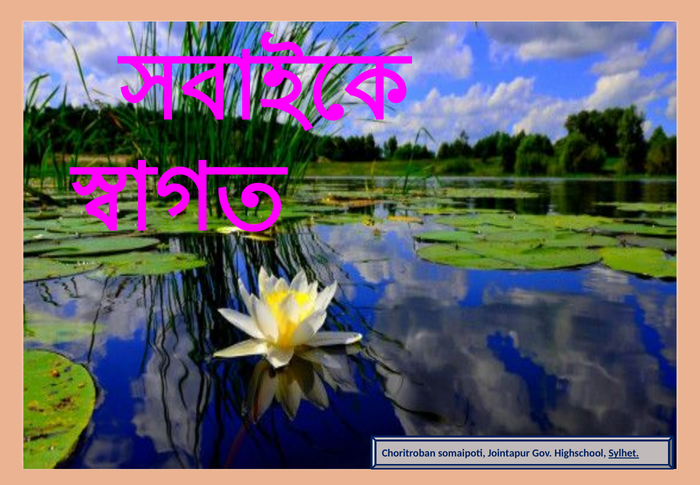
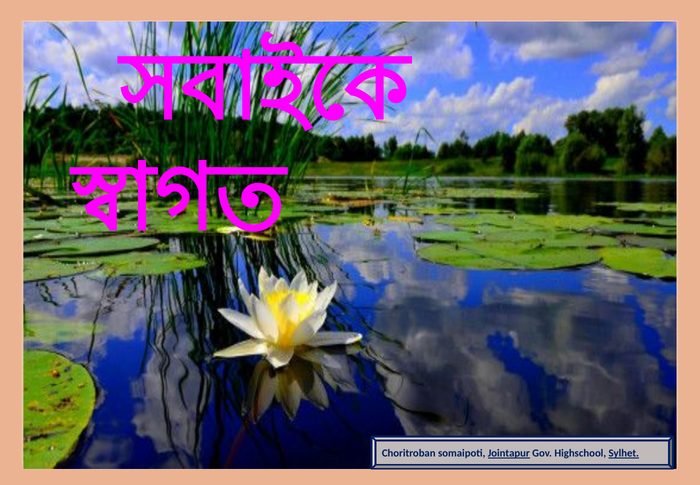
Jointapur underline: none -> present
